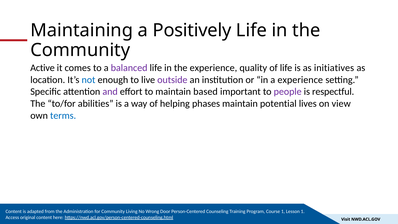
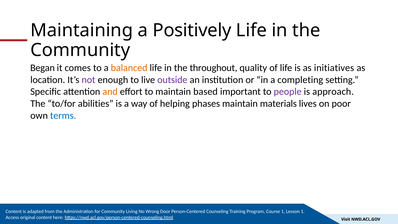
Active: Active -> Began
balanced colour: purple -> orange
the experience: experience -> throughout
not colour: blue -> purple
a experience: experience -> completing
and colour: purple -> orange
respectful: respectful -> approach
potential: potential -> materials
view: view -> poor
